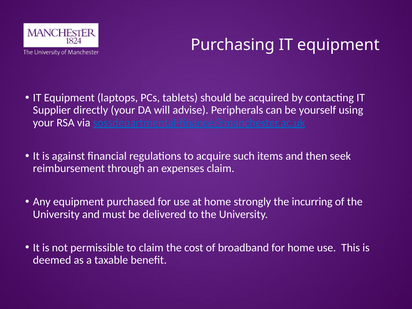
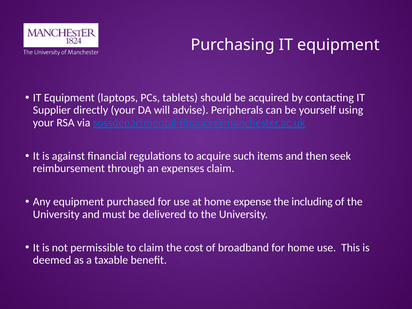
strongly: strongly -> expense
incurring: incurring -> including
